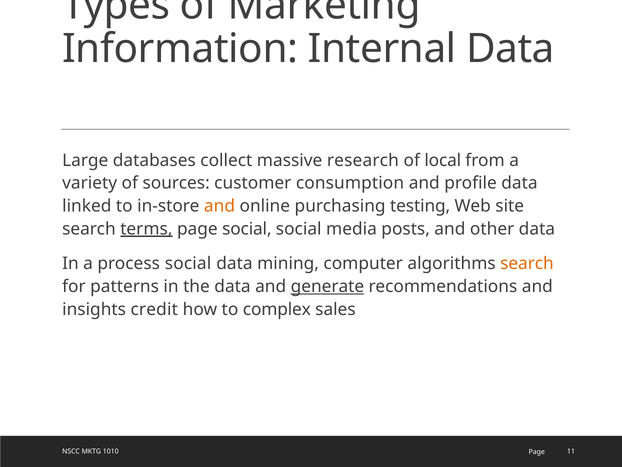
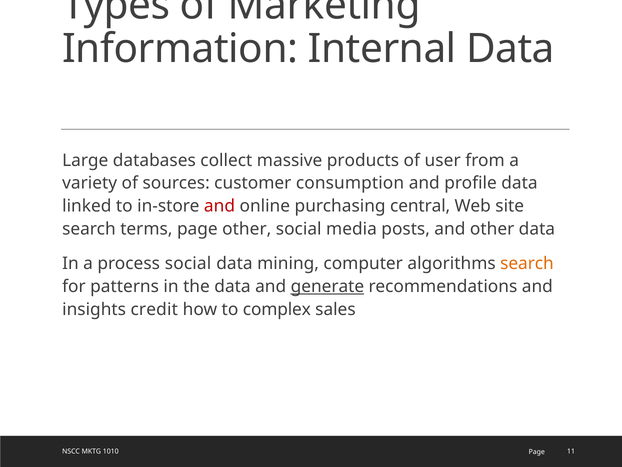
research: research -> products
local: local -> user
and at (220, 206) colour: orange -> red
testing: testing -> central
terms underline: present -> none
page social: social -> other
